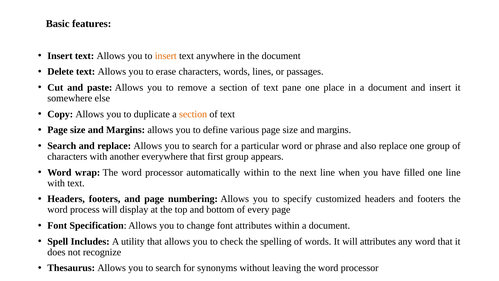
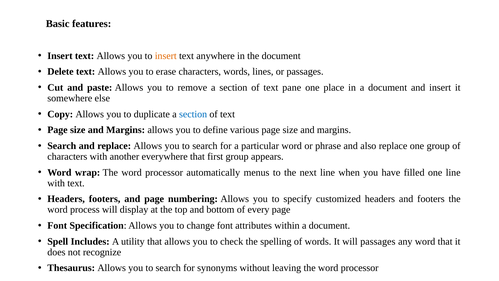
section at (193, 114) colour: orange -> blue
automatically within: within -> menus
will attributes: attributes -> passages
